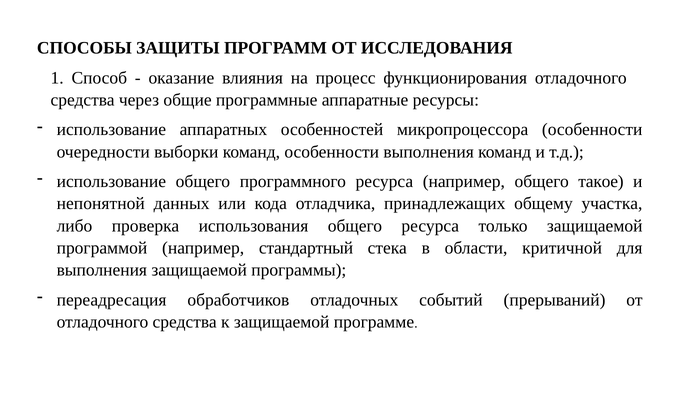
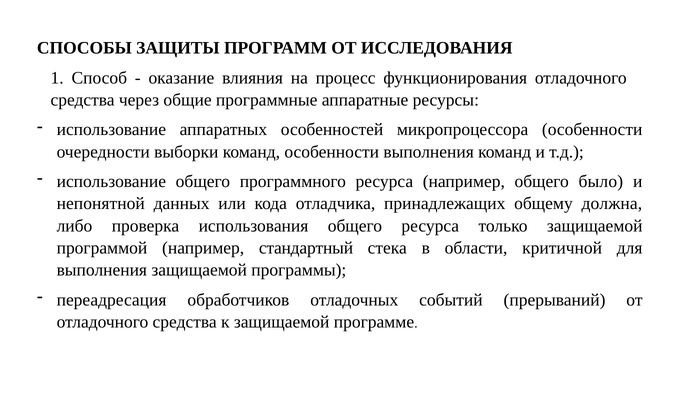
такое: такое -> было
участка: участка -> должна
